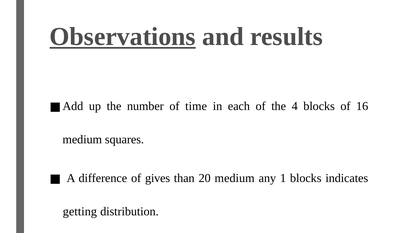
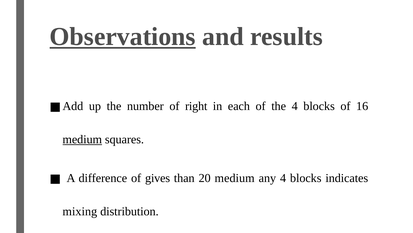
time: time -> right
medium at (82, 139) underline: none -> present
any 1: 1 -> 4
getting: getting -> mixing
